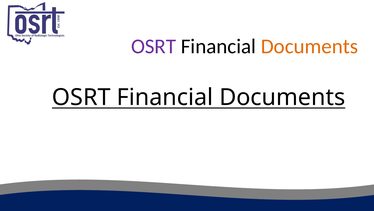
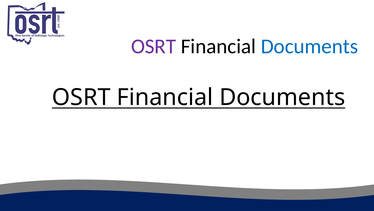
Documents at (309, 46) colour: orange -> blue
